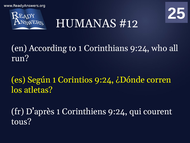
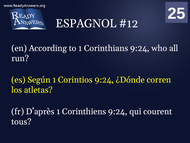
HUMANAS: HUMANAS -> ESPAGNOL
